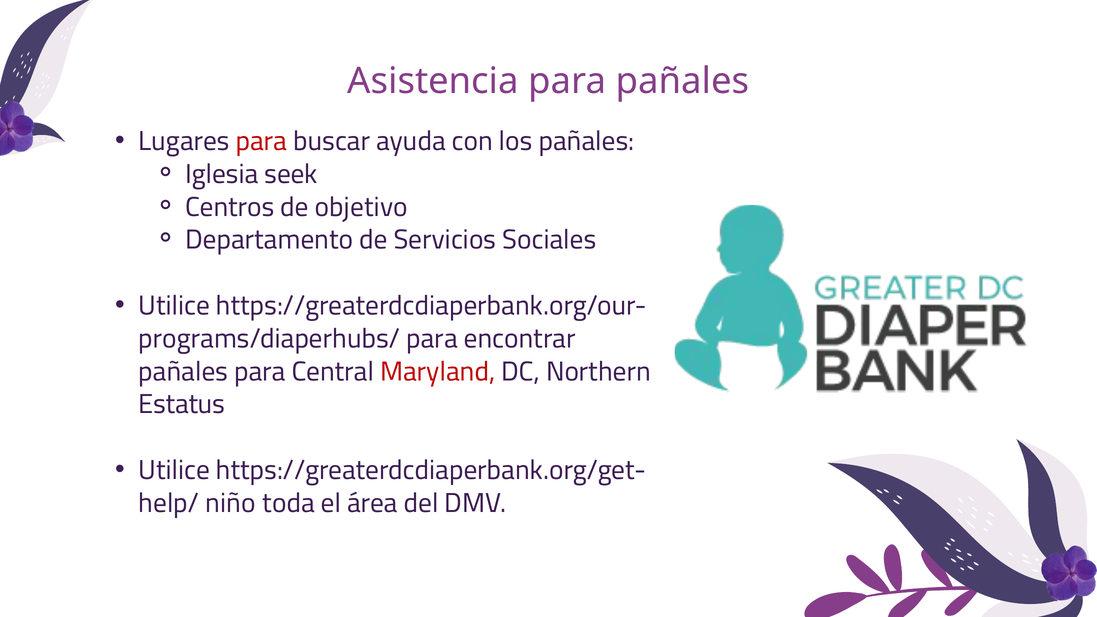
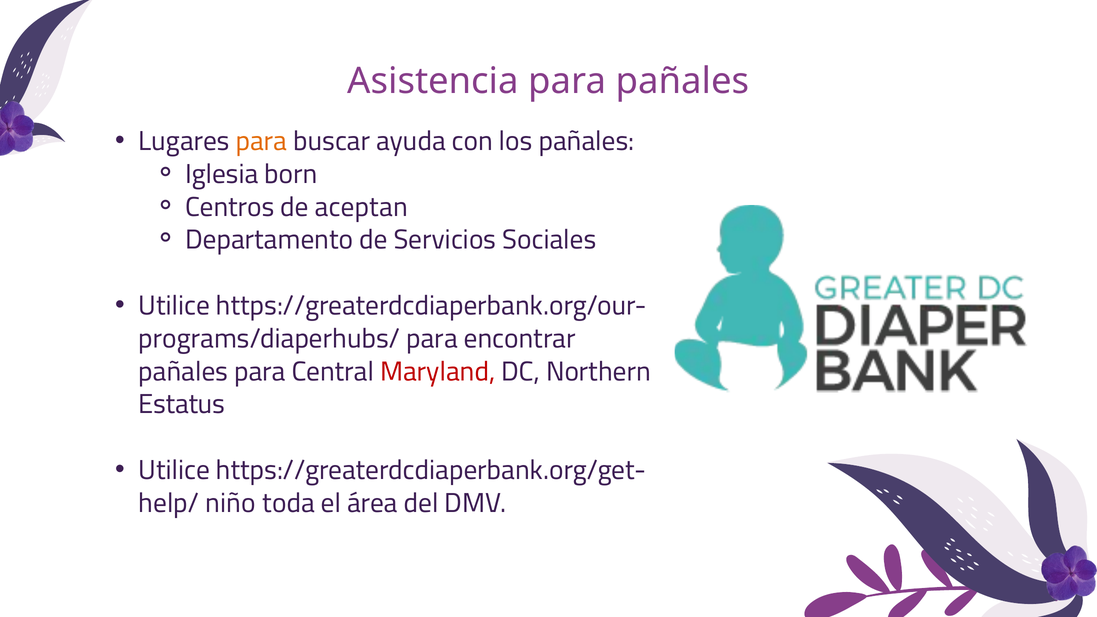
para at (261, 141) colour: red -> orange
seek: seek -> born
objetivo: objetivo -> aceptan
